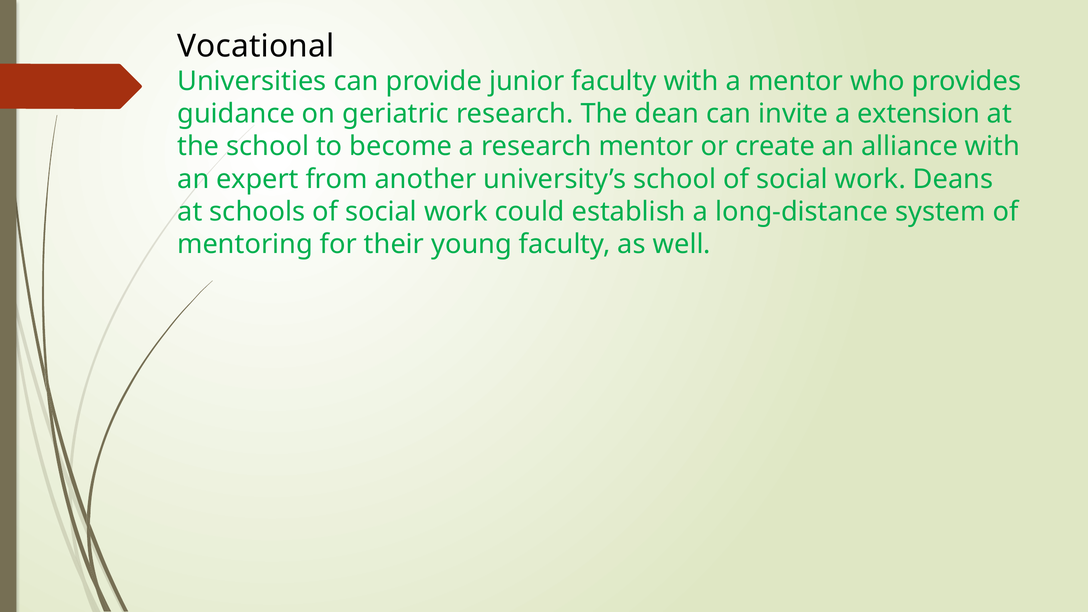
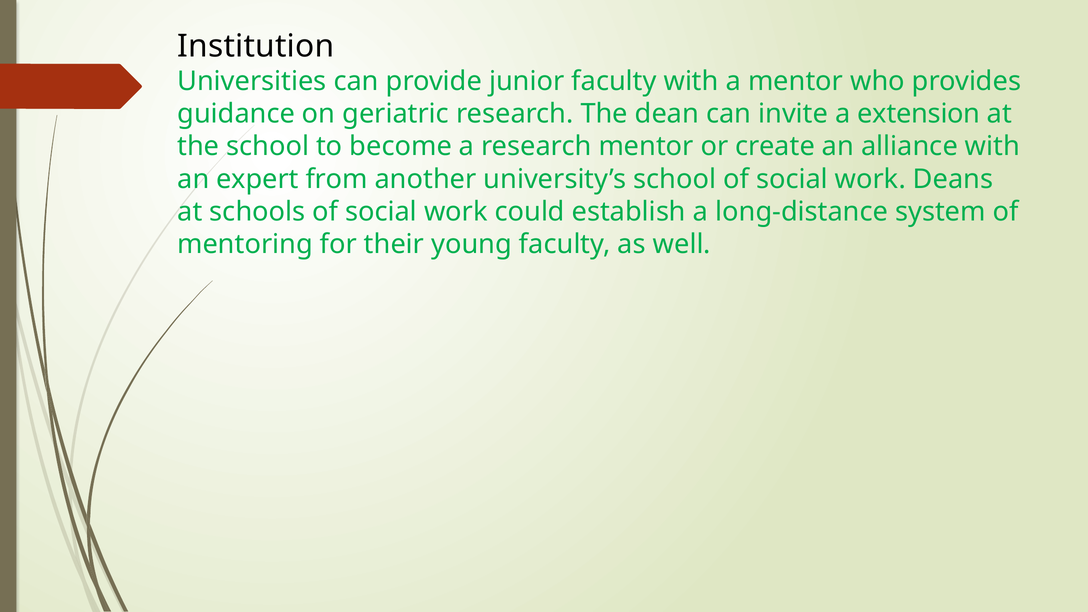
Vocational: Vocational -> Institution
